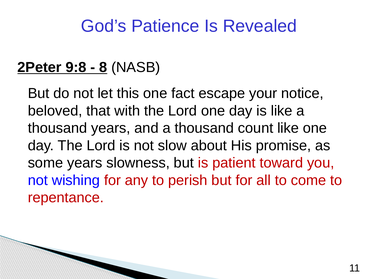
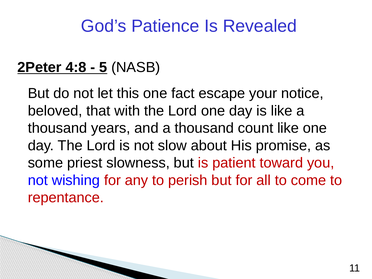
9:8: 9:8 -> 4:8
8: 8 -> 5
some years: years -> priest
